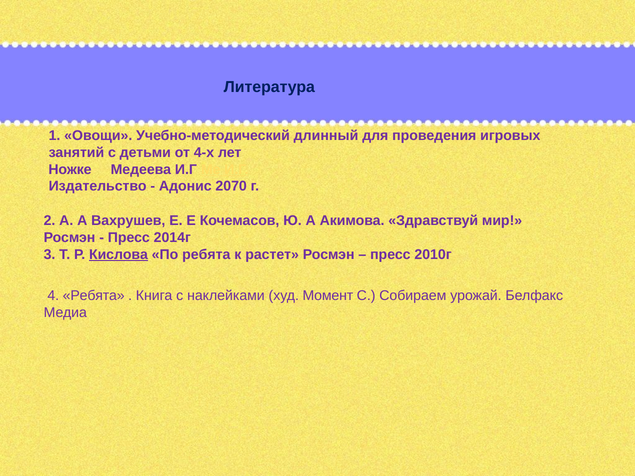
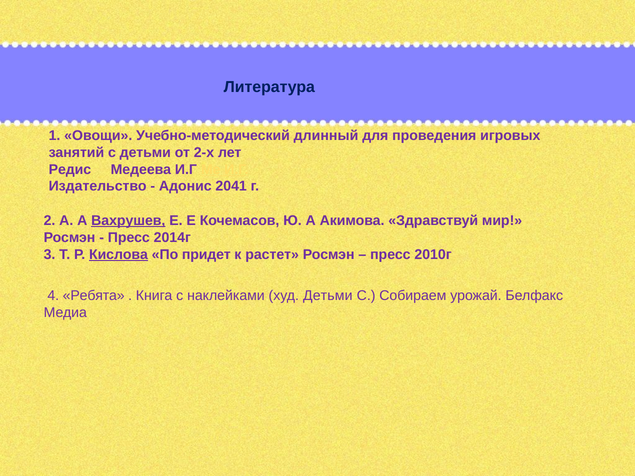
4-х: 4-х -> 2-х
Ножке: Ножке -> Редис
2070: 2070 -> 2041
Вахрушев underline: none -> present
По ребята: ребята -> придет
худ Момент: Момент -> Детьми
